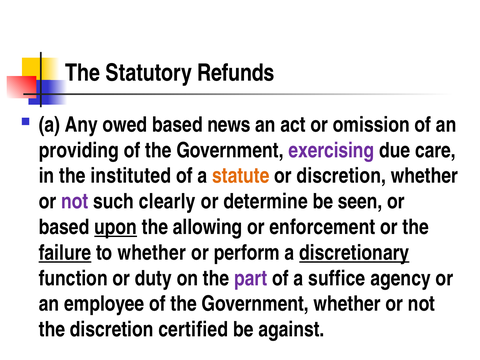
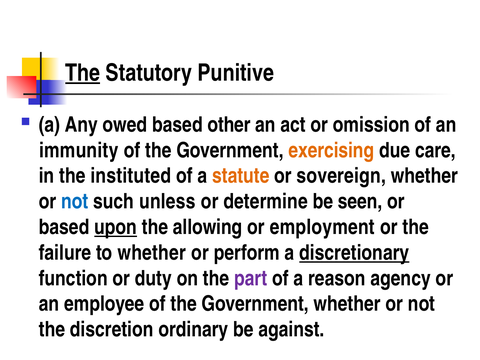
The at (83, 73) underline: none -> present
Refunds: Refunds -> Punitive
news: news -> other
providing: providing -> immunity
exercising colour: purple -> orange
or discretion: discretion -> sovereign
not at (75, 202) colour: purple -> blue
clearly: clearly -> unless
enforcement: enforcement -> employment
failure underline: present -> none
suffice: suffice -> reason
certified: certified -> ordinary
